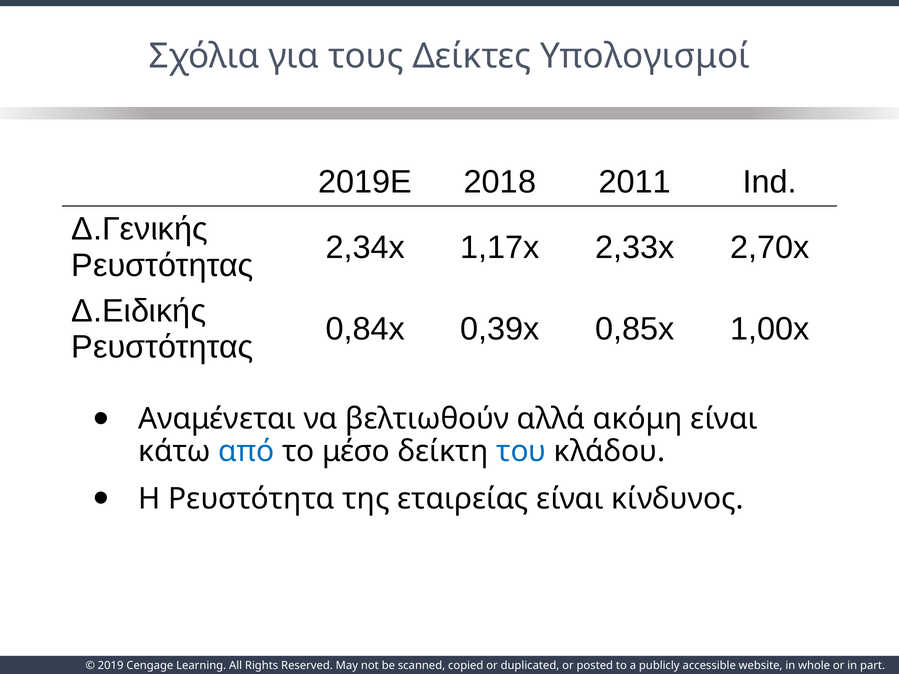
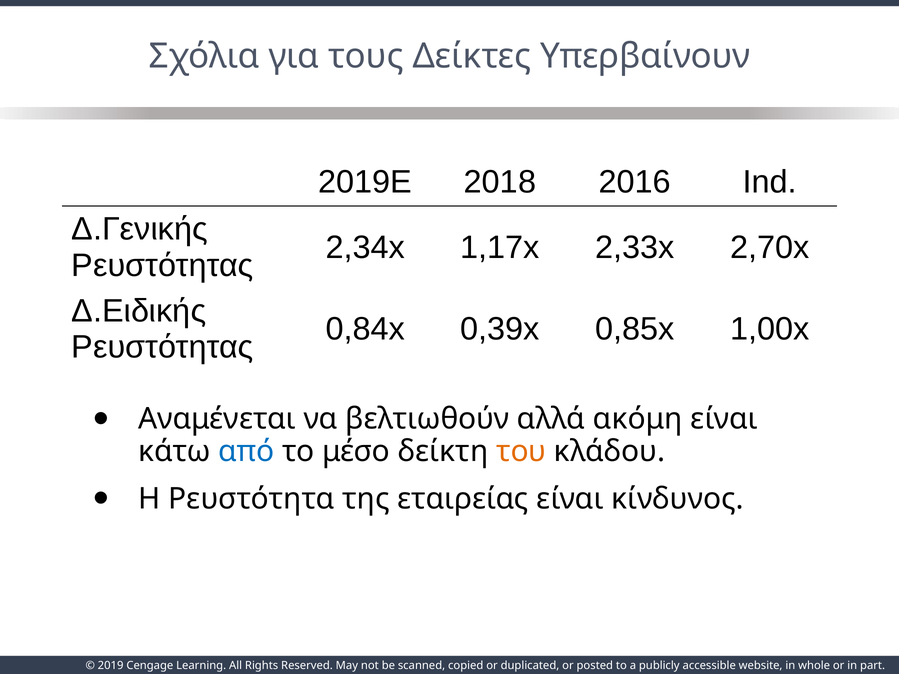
Υπολογισμοί: Υπολογισμοί -> Υπερβαίνουν
2011: 2011 -> 2016
του colour: blue -> orange
